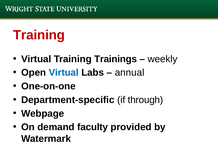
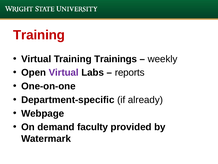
Virtual at (64, 72) colour: blue -> purple
annual: annual -> reports
through: through -> already
